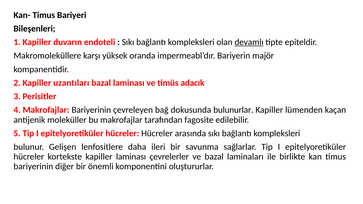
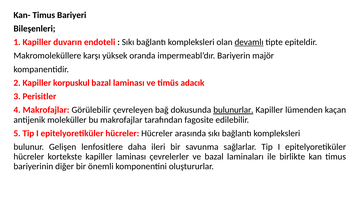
uzantıları: uzantıları -> korpuskul
Makrofajlar Bariyerinin: Bariyerinin -> Görülebilir
bulunurlar underline: none -> present
